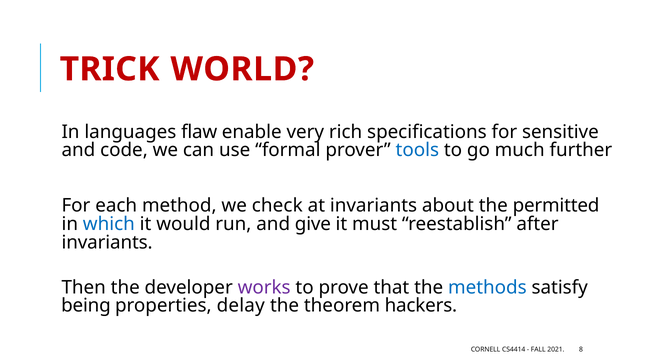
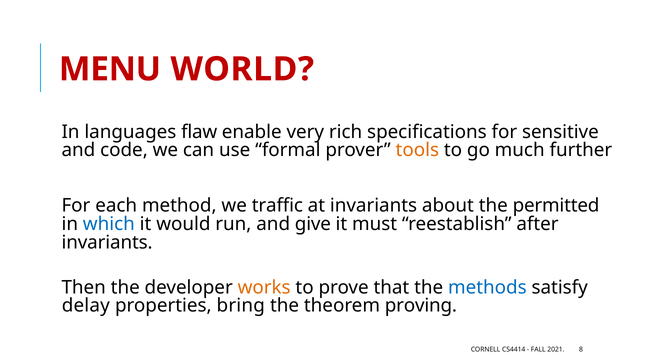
TRICK: TRICK -> MENU
tools colour: blue -> orange
check: check -> traffic
works colour: purple -> orange
being: being -> delay
delay: delay -> bring
hackers: hackers -> proving
